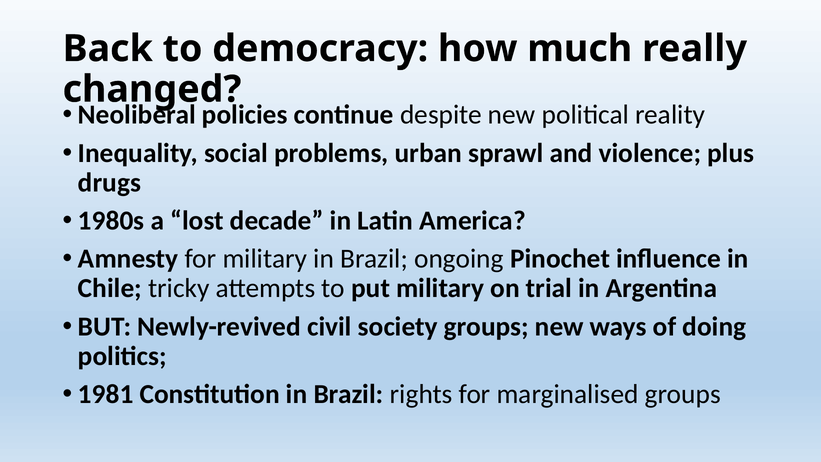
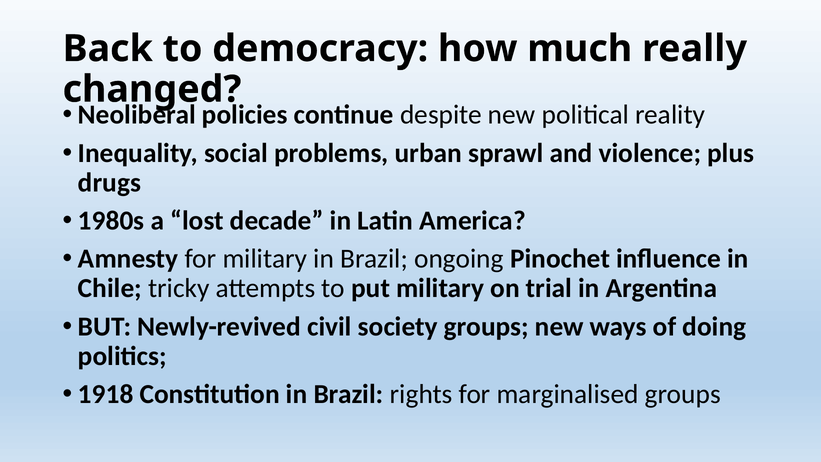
1981: 1981 -> 1918
